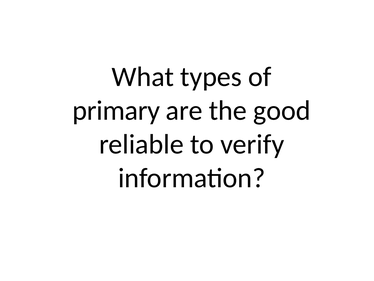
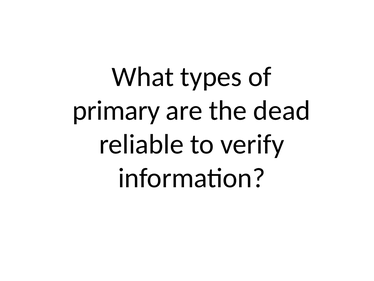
good: good -> dead
